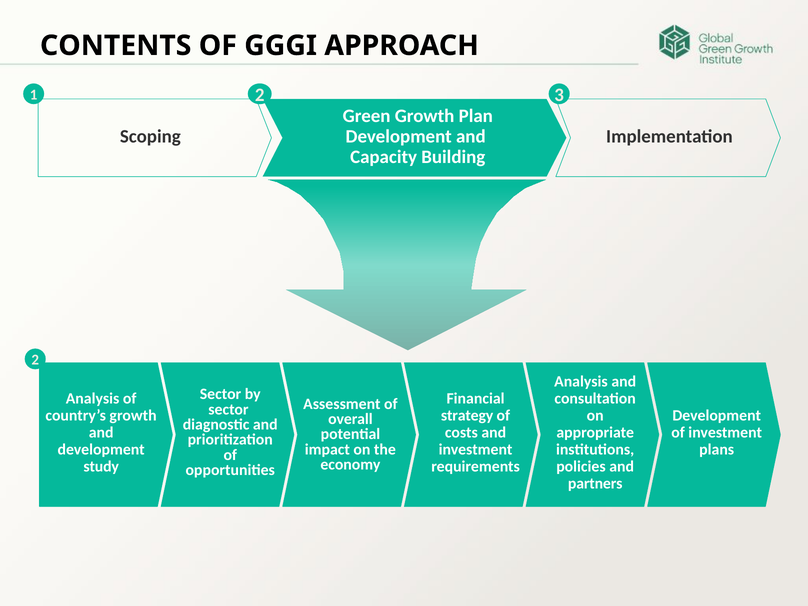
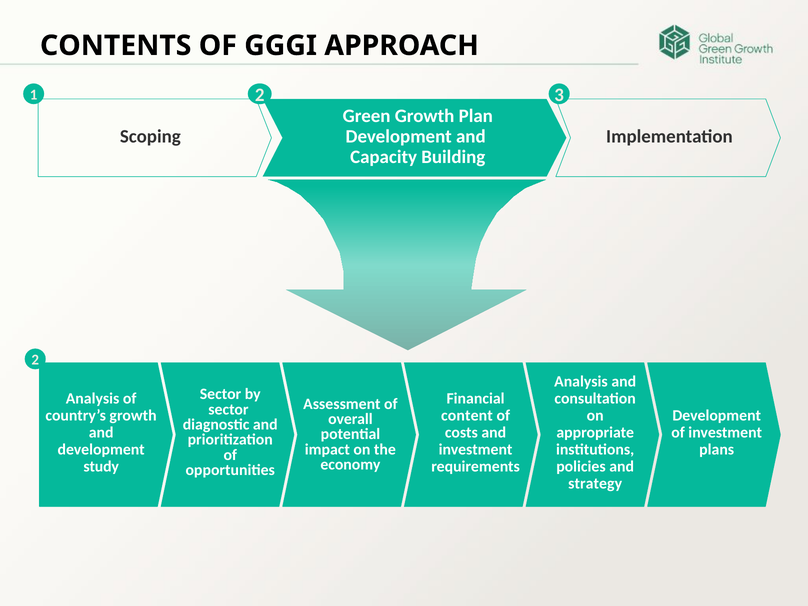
strategy: strategy -> content
partners: partners -> strategy
